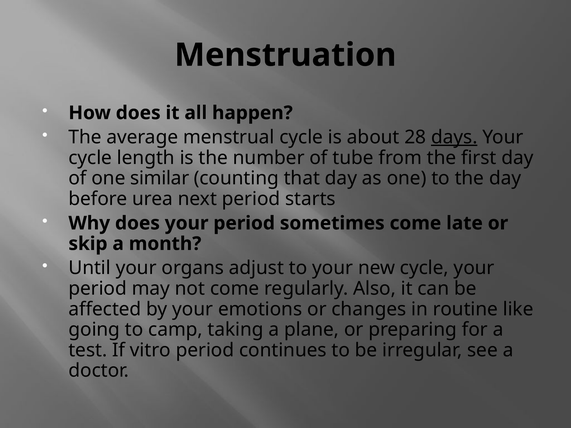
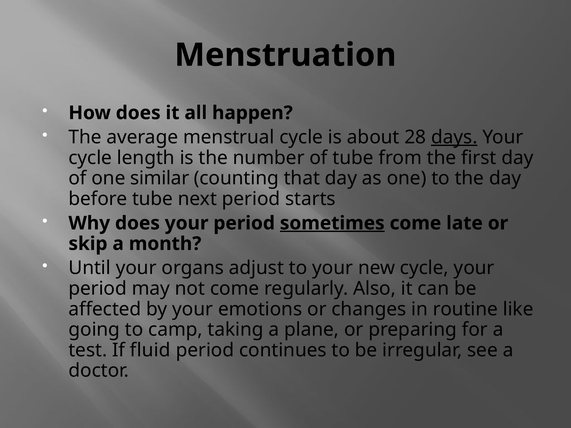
before urea: urea -> tube
sometimes underline: none -> present
vitro: vitro -> fluid
